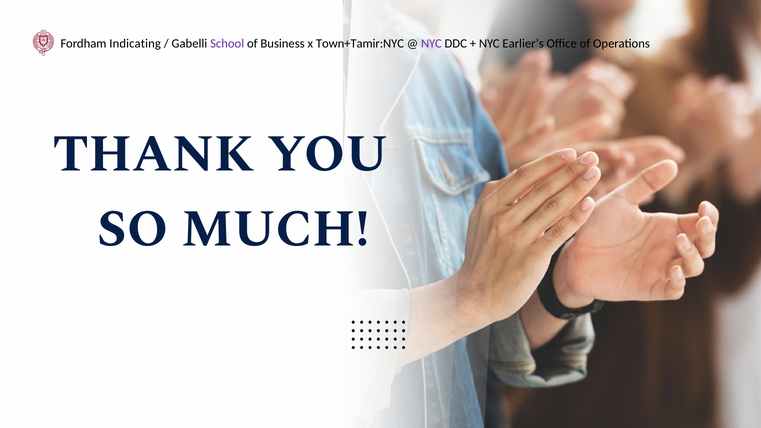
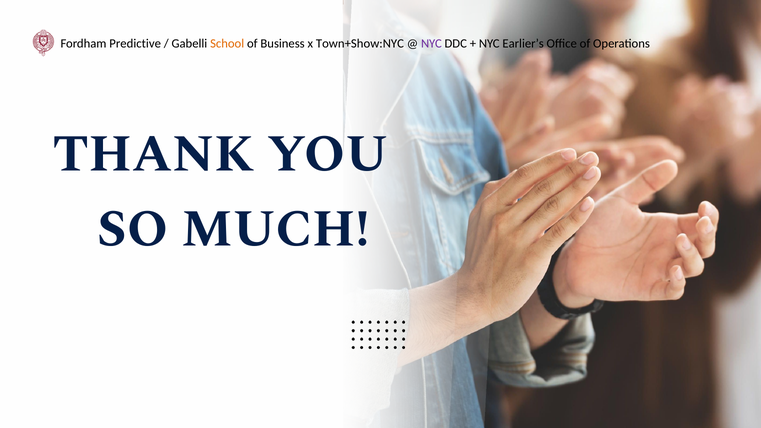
Indicating: Indicating -> Predictive
School colour: purple -> orange
Town+Tamir:NYC: Town+Tamir:NYC -> Town+Show:NYC
